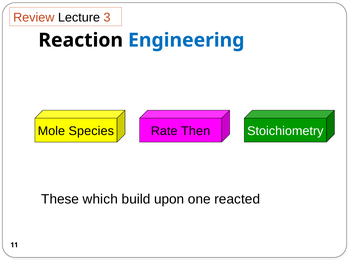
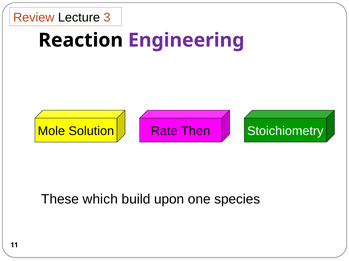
Engineering colour: blue -> purple
Species: Species -> Solution
reacted: reacted -> species
